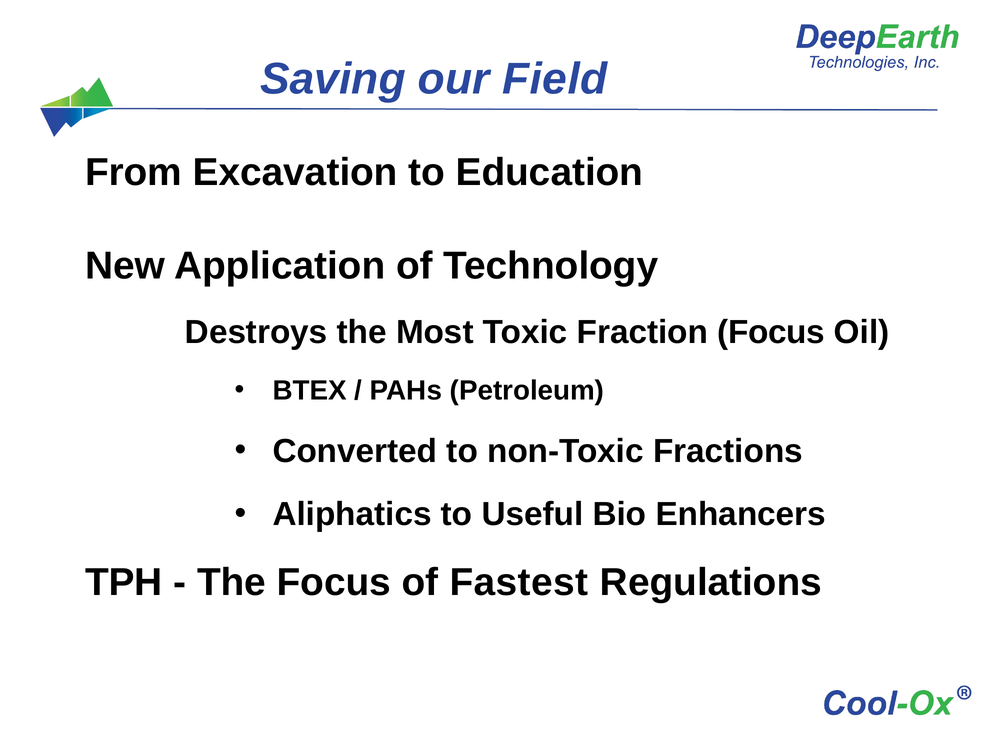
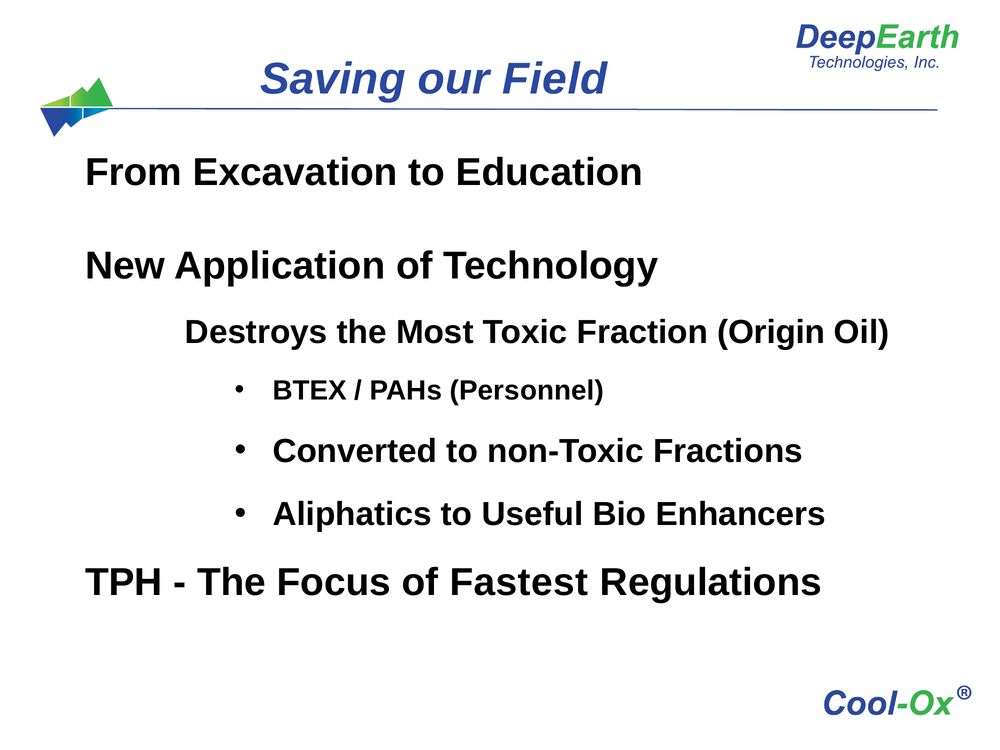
Fraction Focus: Focus -> Origin
Petroleum: Petroleum -> Personnel
